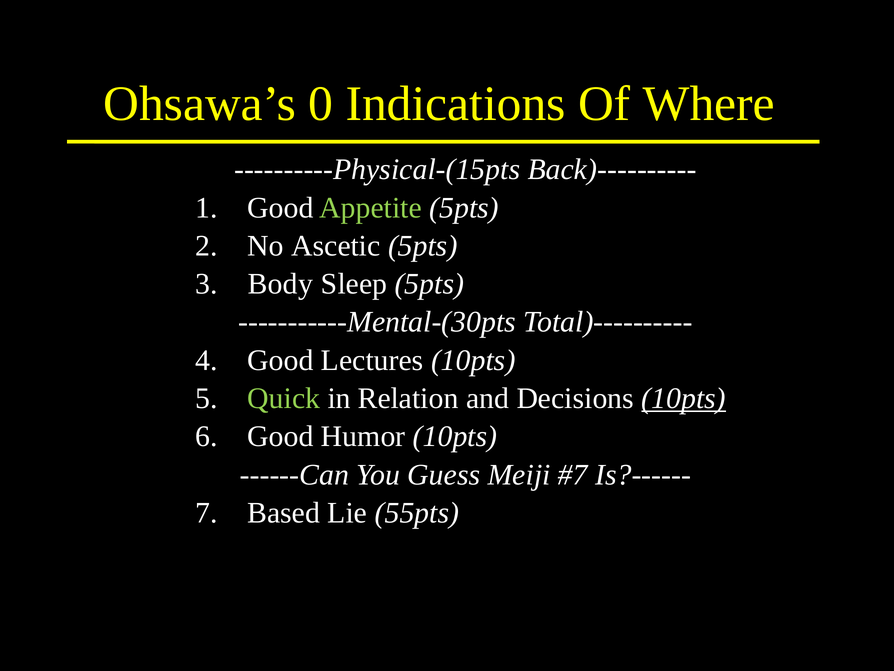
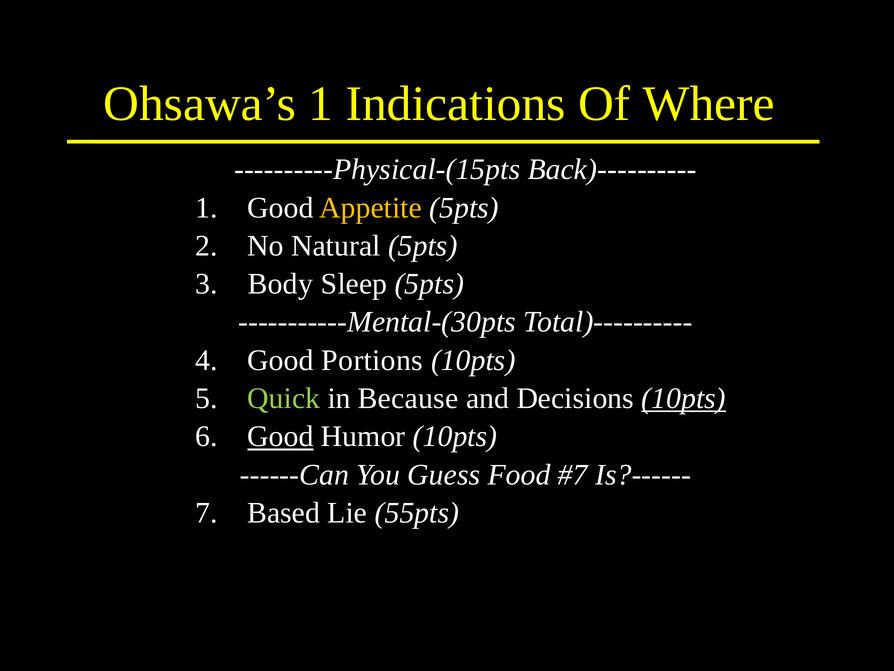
Ohsawa’s 0: 0 -> 1
Appetite colour: light green -> yellow
Ascetic: Ascetic -> Natural
Lectures: Lectures -> Portions
Relation: Relation -> Because
Good at (280, 436) underline: none -> present
Meiji: Meiji -> Food
